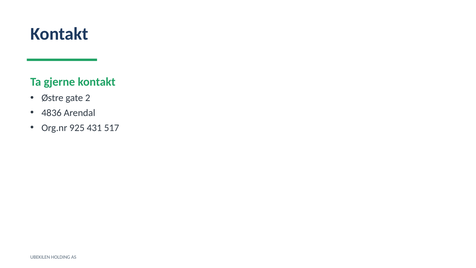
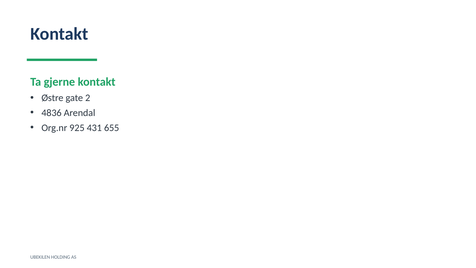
517: 517 -> 655
